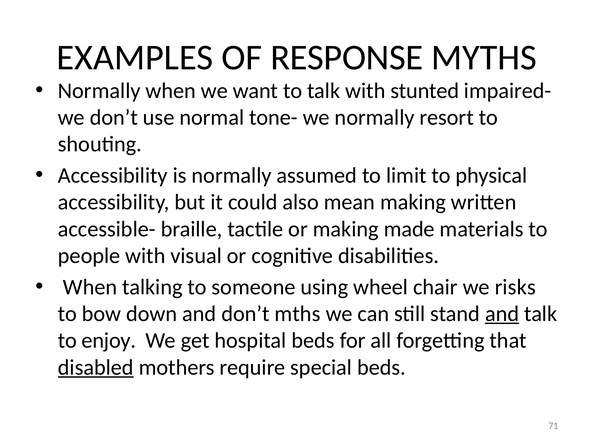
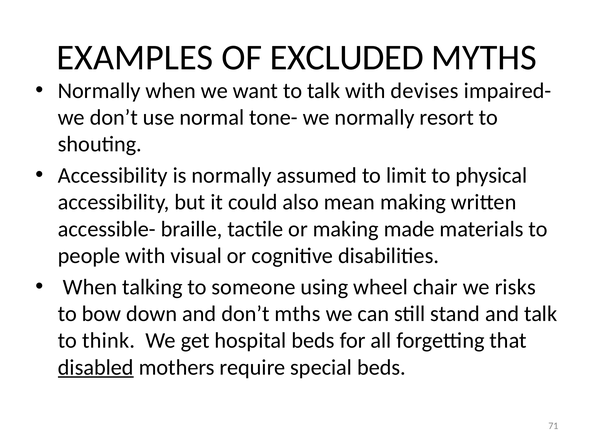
RESPONSE: RESPONSE -> EXCLUDED
stunted: stunted -> devises
and at (502, 313) underline: present -> none
enjoy: enjoy -> think
